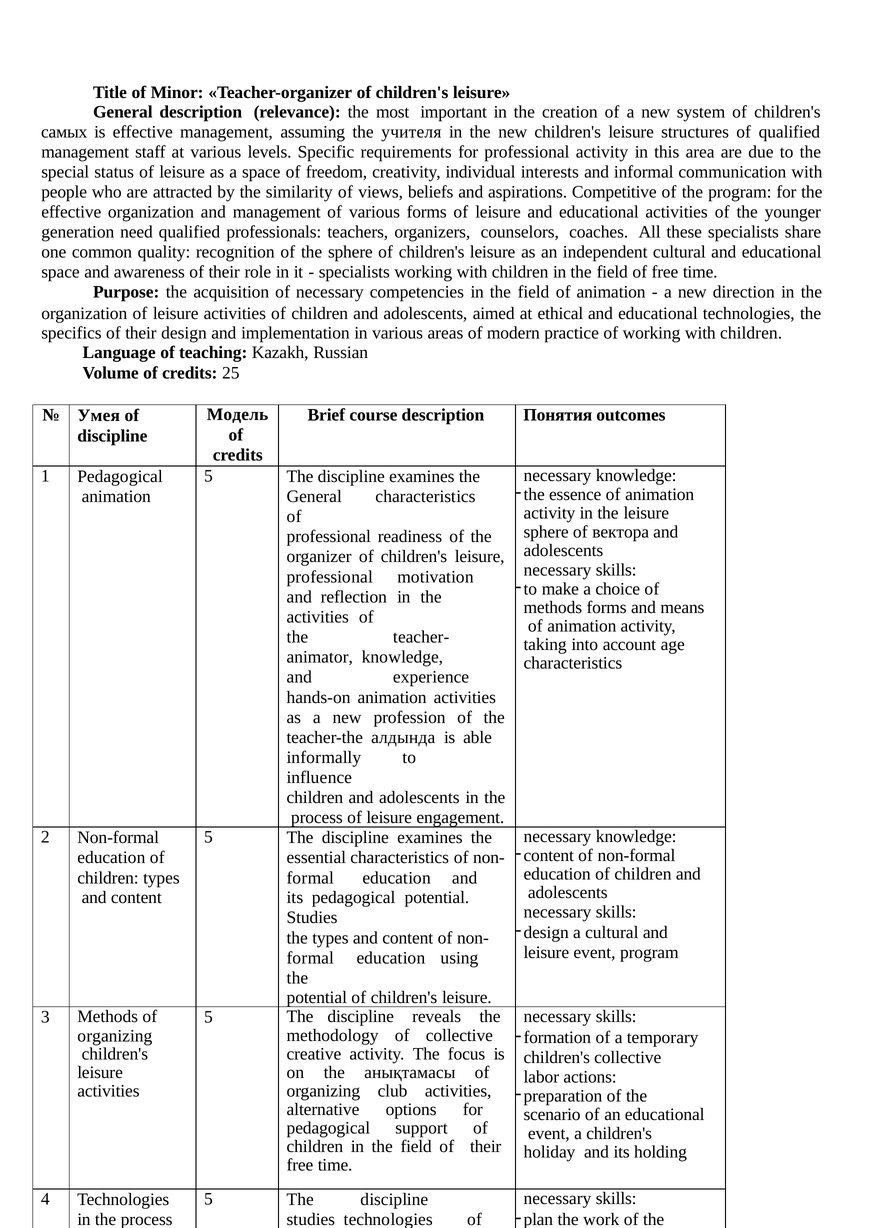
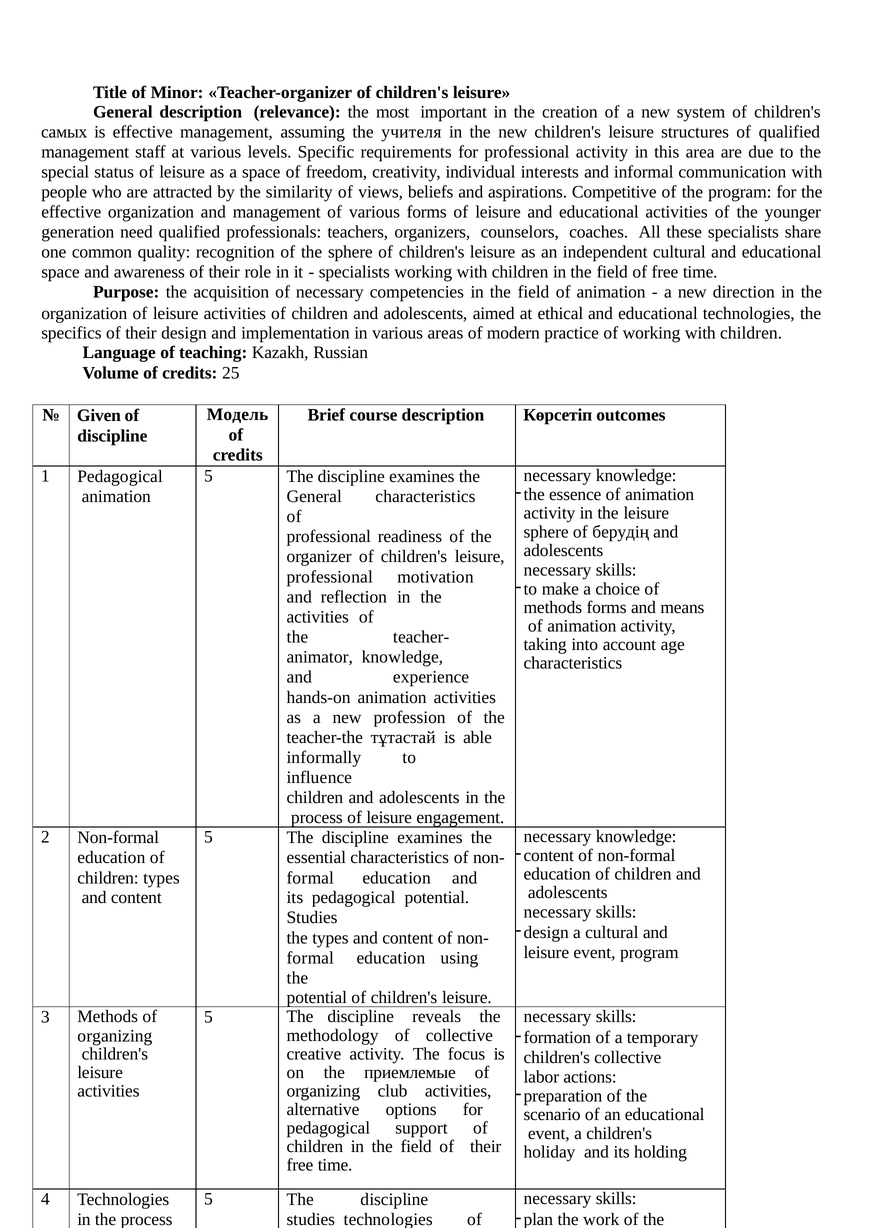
Умея: Умея -> Given
Понятия: Понятия -> Көрсетіп
вектора: вектора -> берудің
алдында: алдында -> тұтастай
анықтамасы: анықтамасы -> приемлемые
